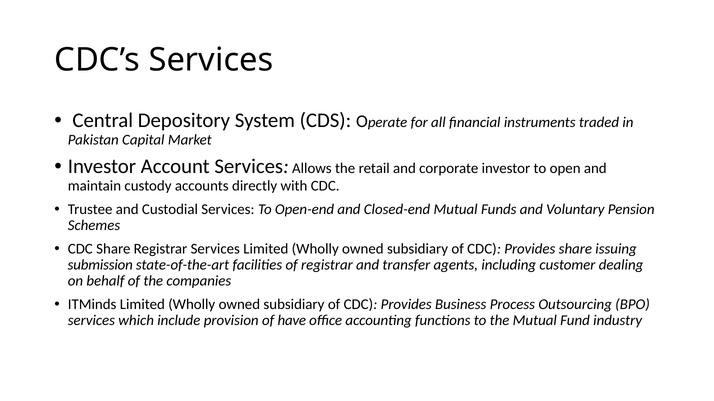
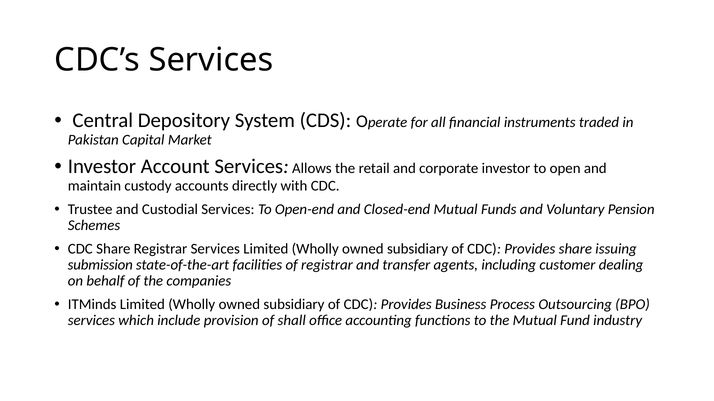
have: have -> shall
